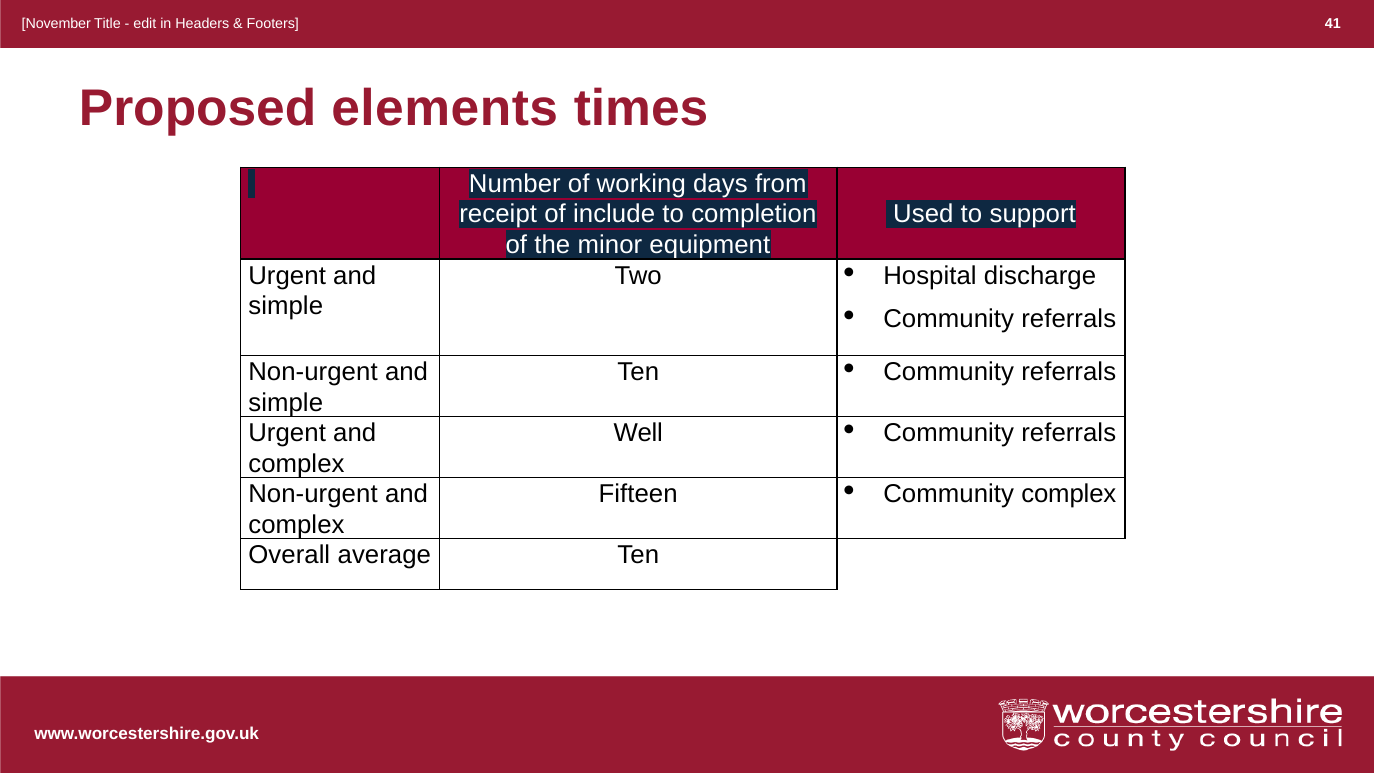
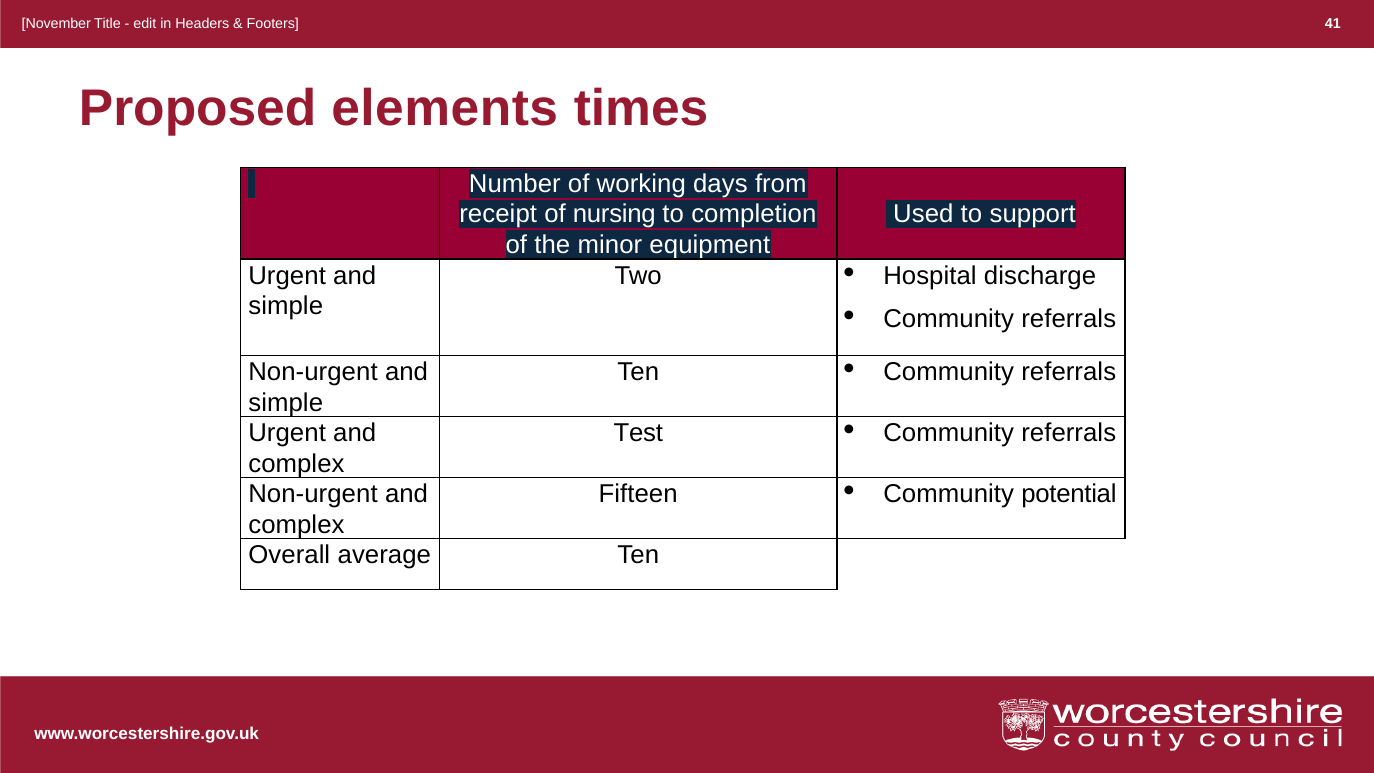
include: include -> nursing
Well: Well -> Test
Community complex: complex -> potential
